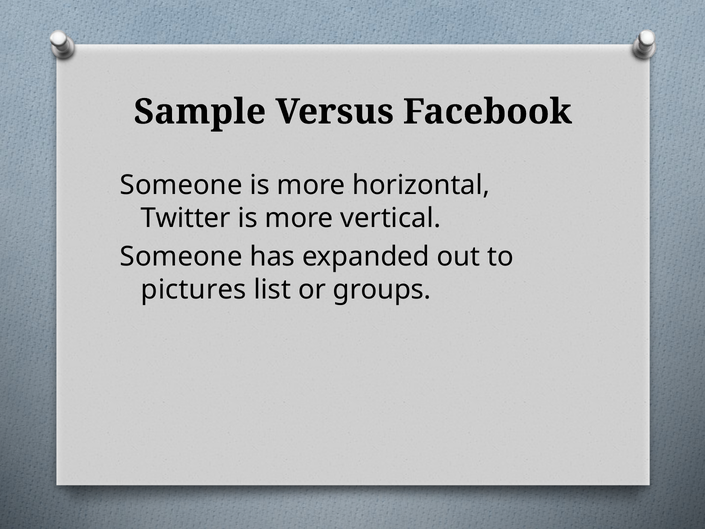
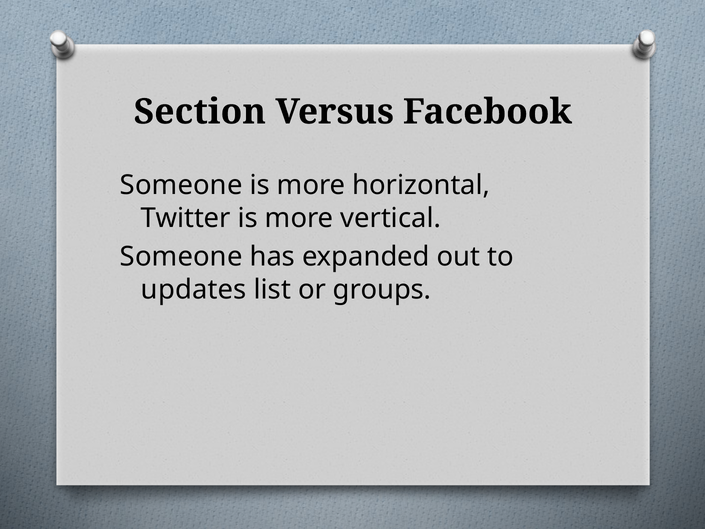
Sample: Sample -> Section
pictures: pictures -> updates
